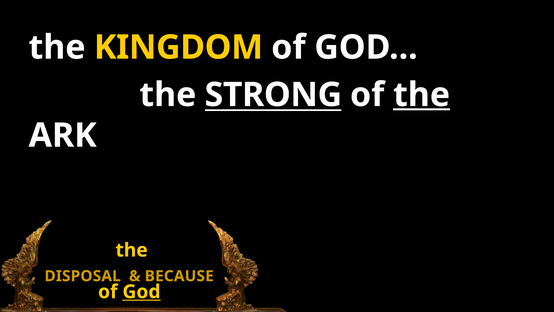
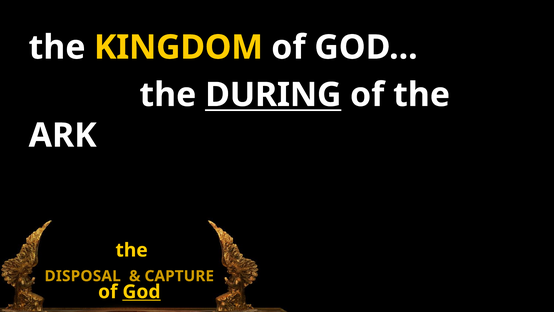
STRONG: STRONG -> DURING
the at (422, 95) underline: present -> none
BECAUSE: BECAUSE -> CAPTURE
